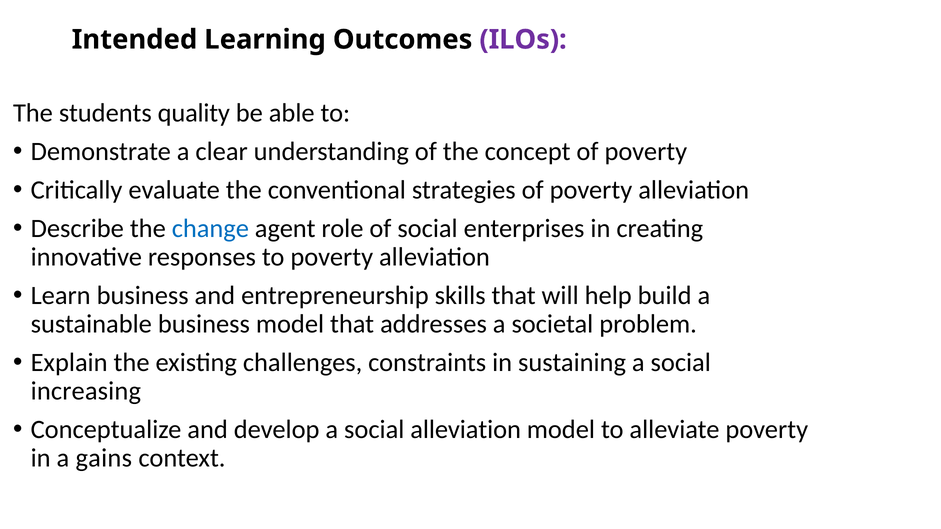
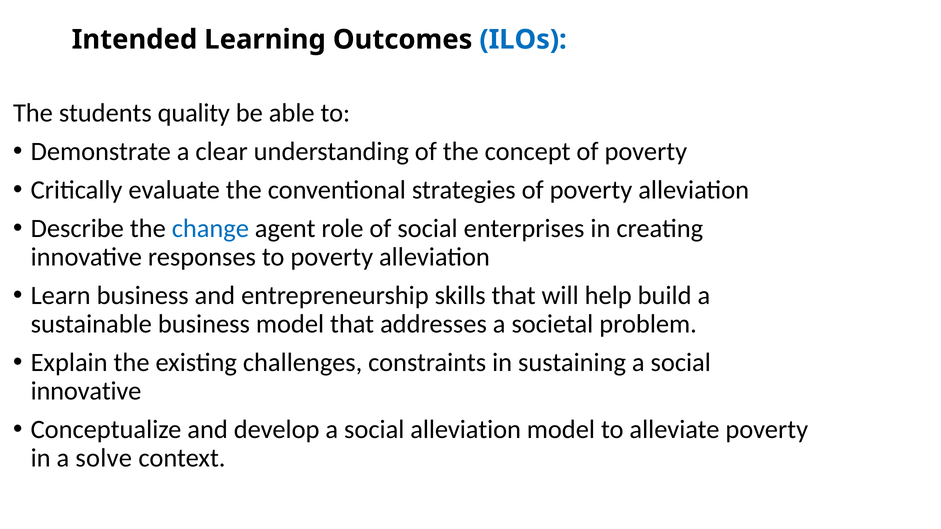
ILOs colour: purple -> blue
increasing at (86, 391): increasing -> innovative
gains: gains -> solve
